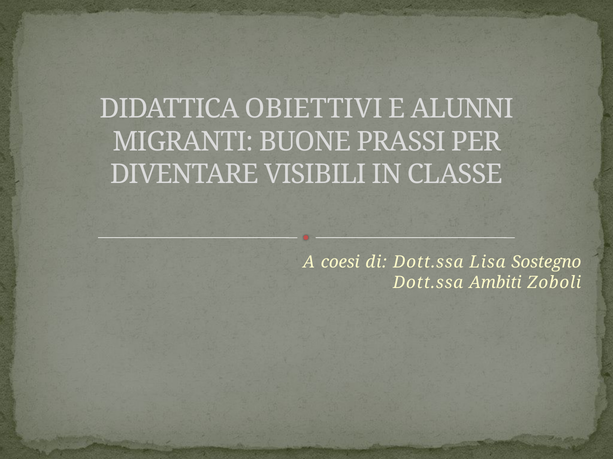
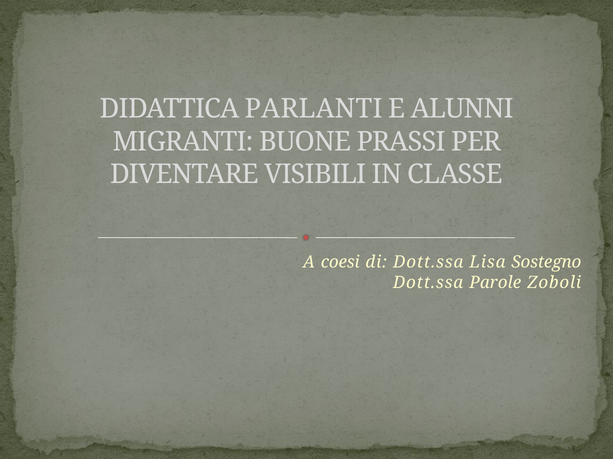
OBIETTIVI: OBIETTIVI -> PARLANTI
Ambiti: Ambiti -> Parole
